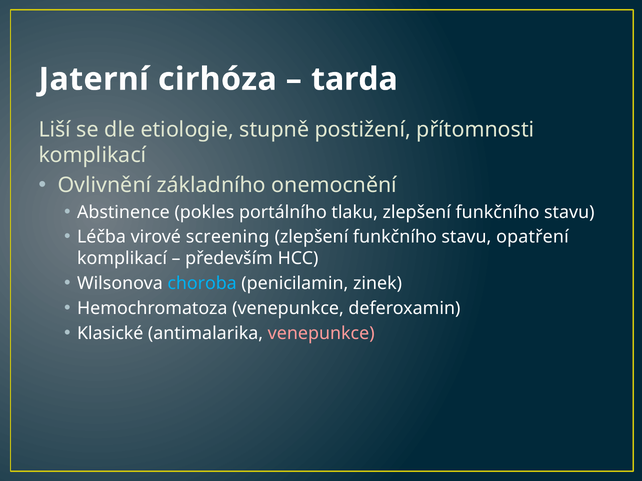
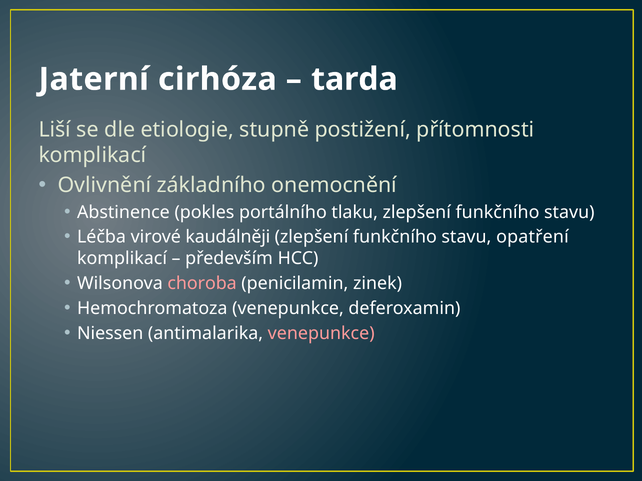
screening: screening -> kaudálněji
choroba colour: light blue -> pink
Klasické: Klasické -> Niessen
